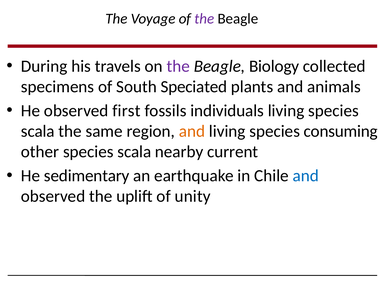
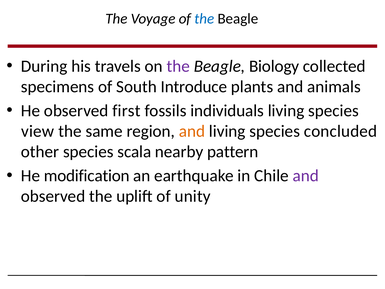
the at (204, 19) colour: purple -> blue
Speciated: Speciated -> Introduce
scala at (38, 131): scala -> view
consuming: consuming -> concluded
current: current -> pattern
sedimentary: sedimentary -> modification
and at (306, 176) colour: blue -> purple
